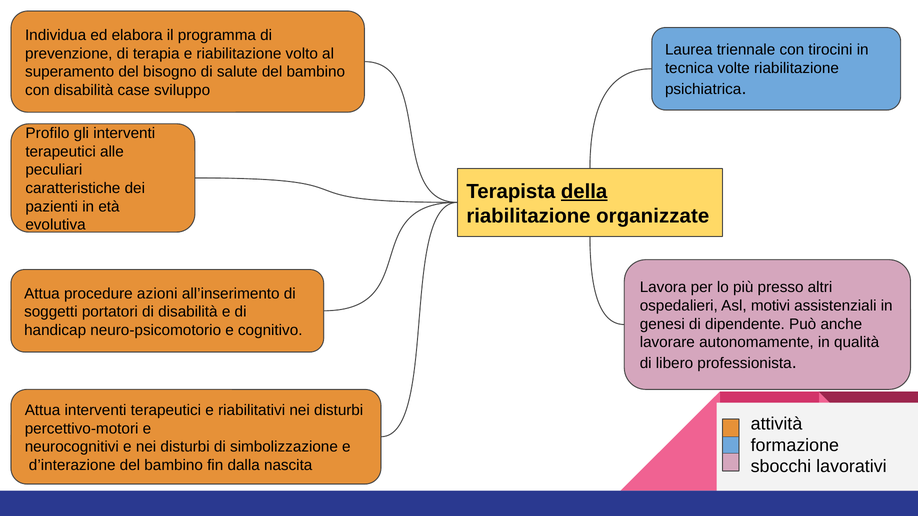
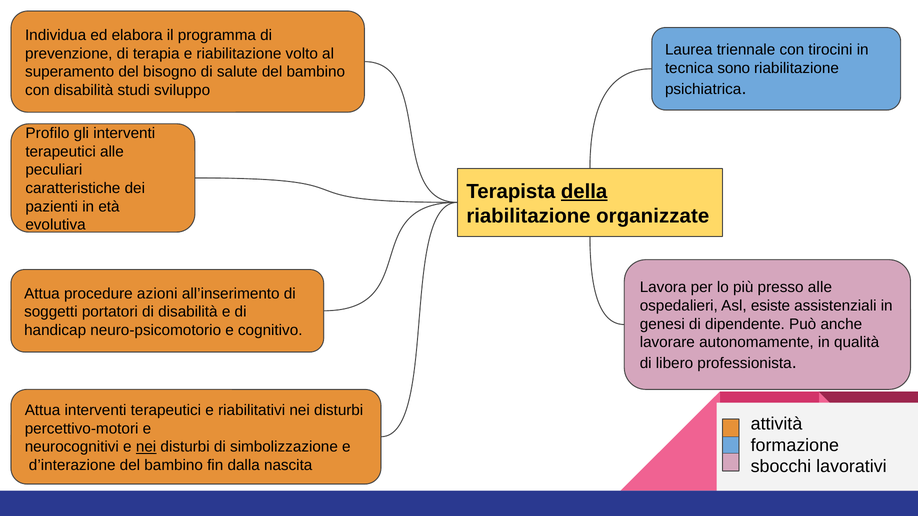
volte: volte -> sono
case: case -> studi
presso altri: altri -> alle
motivi: motivi -> esiste
nei at (146, 447) underline: none -> present
